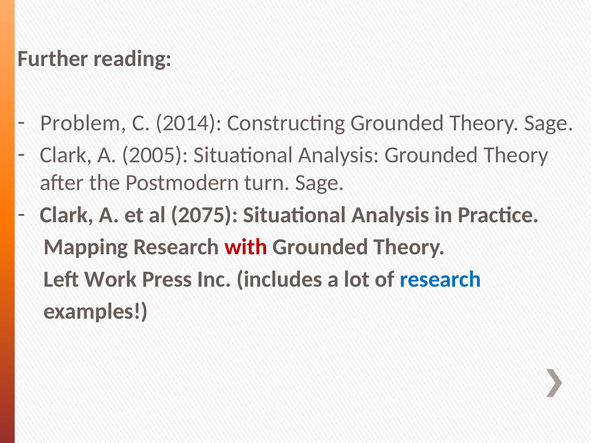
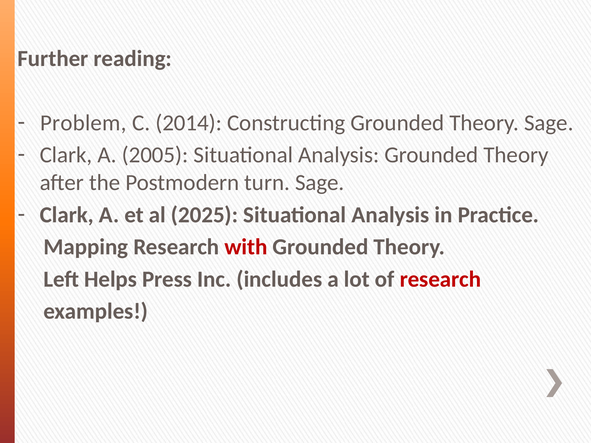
2075: 2075 -> 2025
Work: Work -> Helps
research at (440, 279) colour: blue -> red
